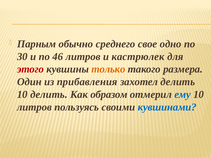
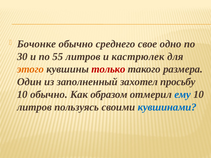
Парным: Парным -> Бочонке
46: 46 -> 55
этого colour: red -> orange
только colour: orange -> red
прибавления: прибавления -> заполненный
захотел делить: делить -> просьбу
10 делить: делить -> обычно
